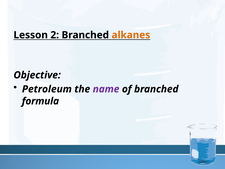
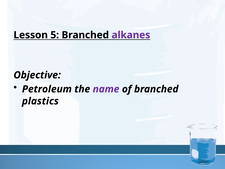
2: 2 -> 5
alkanes colour: orange -> purple
formula: formula -> plastics
